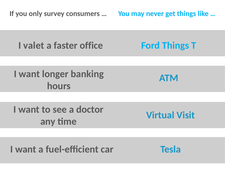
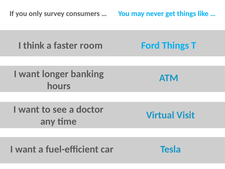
valet: valet -> think
office: office -> room
